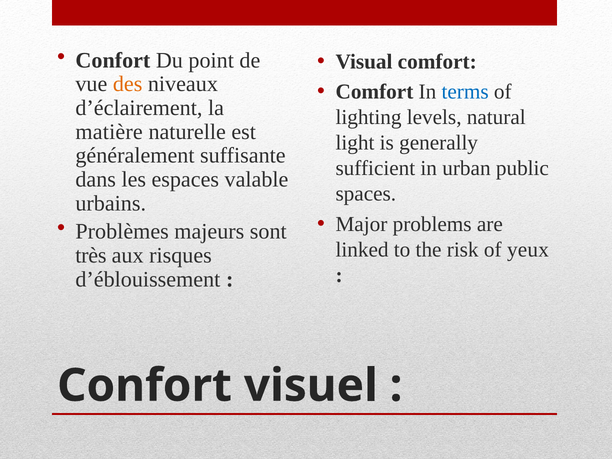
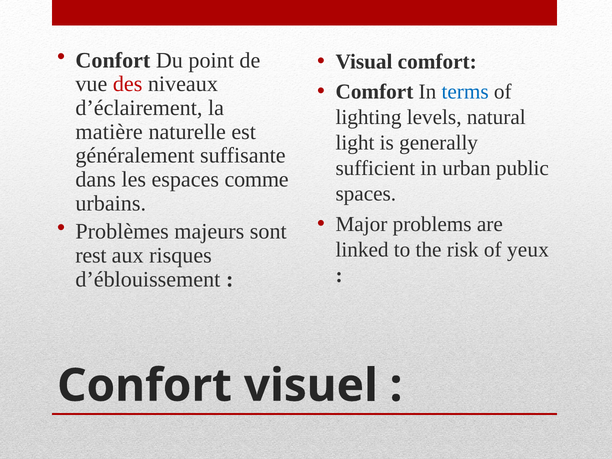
des colour: orange -> red
valable: valable -> comme
très: très -> rest
